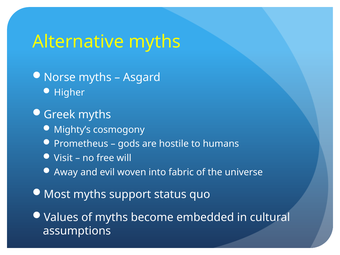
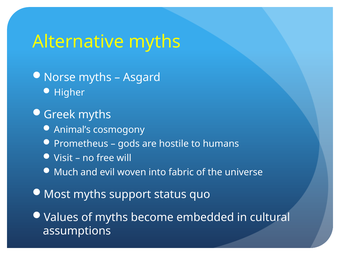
Mighty’s: Mighty’s -> Animal’s
Away: Away -> Much
